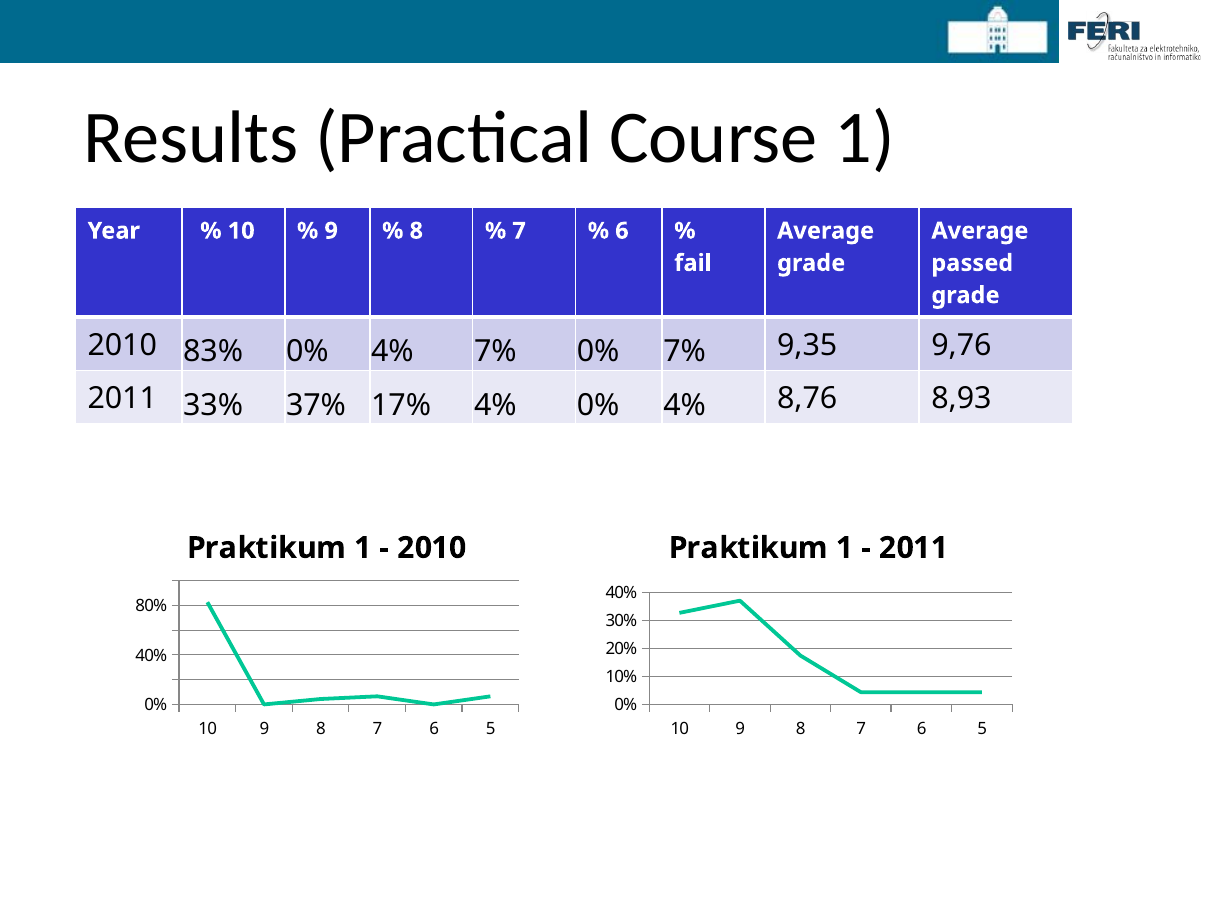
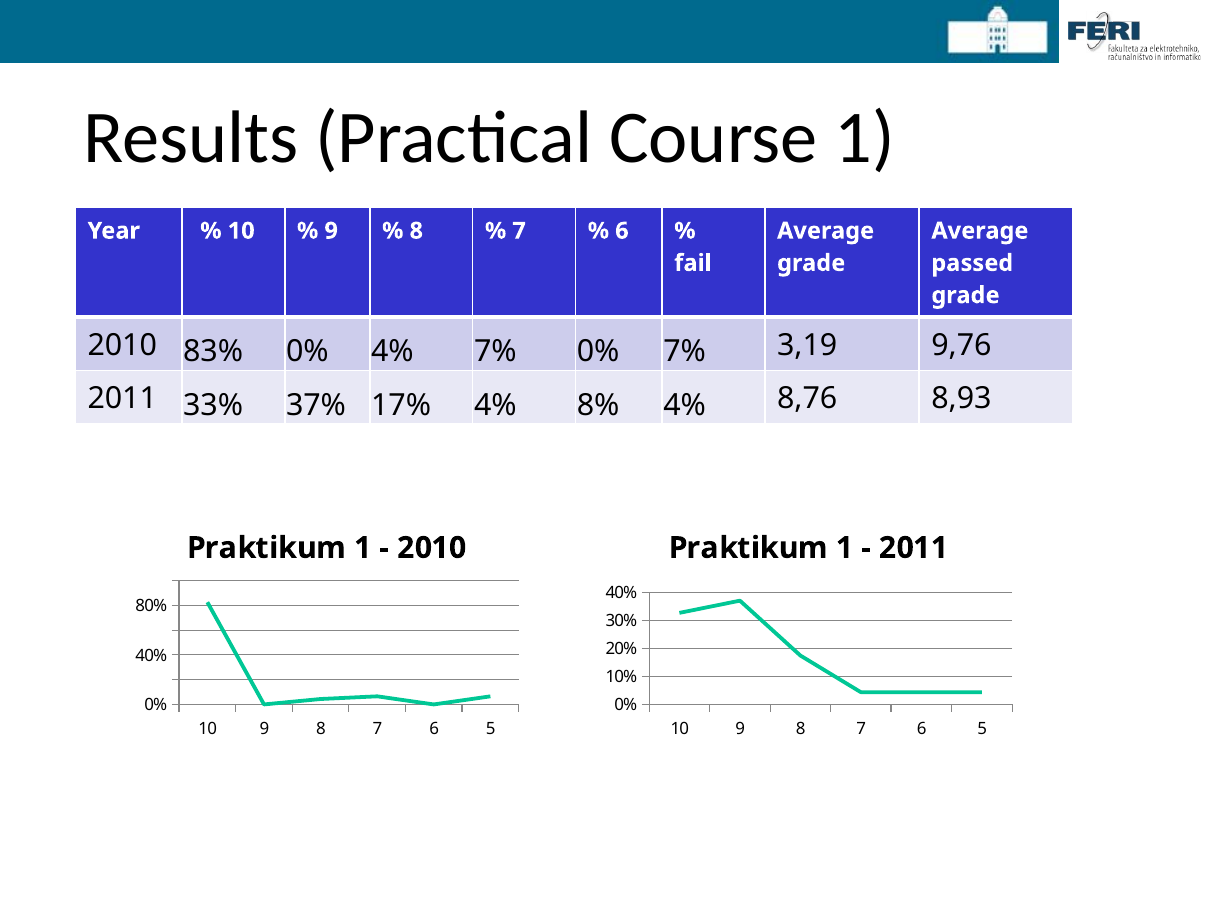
9,35: 9,35 -> 3,19
4% 0%: 0% -> 8%
